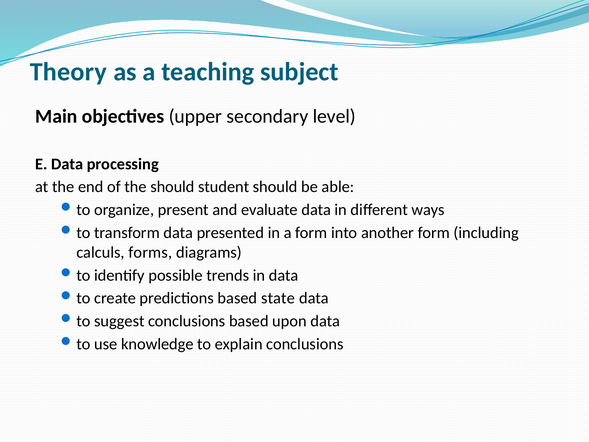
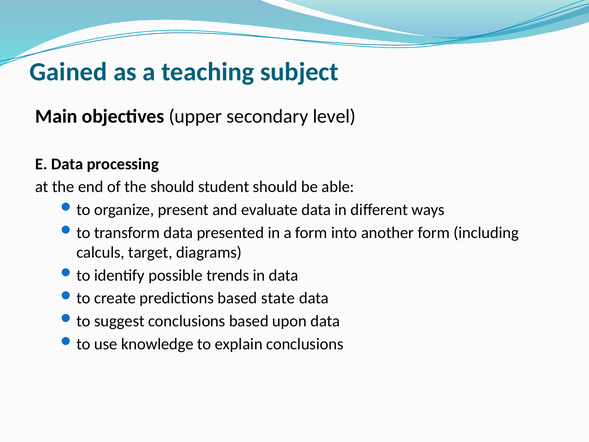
Theory: Theory -> Gained
forms: forms -> target
